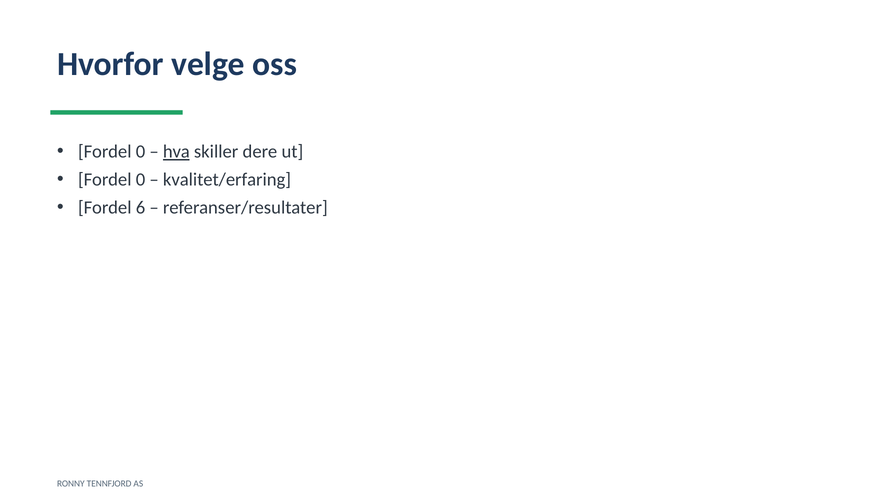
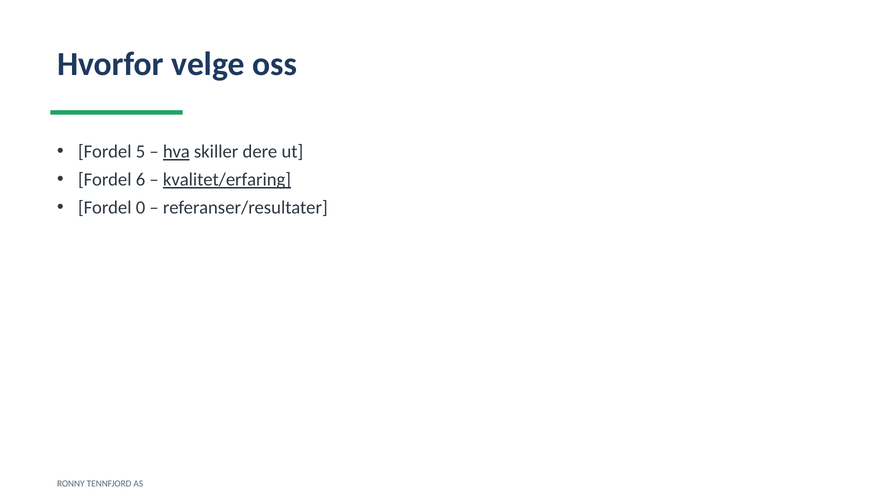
0 at (141, 152): 0 -> 5
0 at (141, 180): 0 -> 6
kvalitet/erfaring underline: none -> present
6: 6 -> 0
